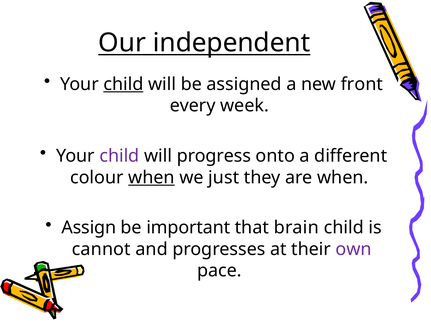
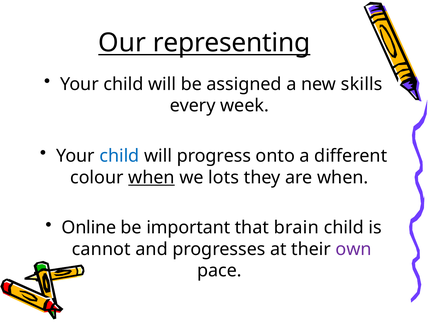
independent: independent -> representing
child at (123, 84) underline: present -> none
front: front -> skills
child at (119, 156) colour: purple -> blue
just: just -> lots
Assign: Assign -> Online
